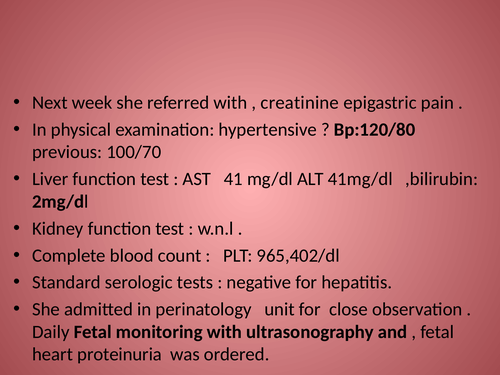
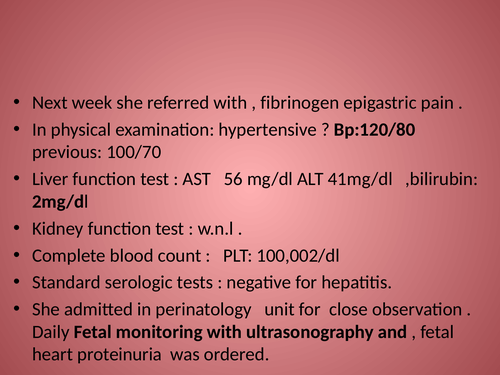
creatinine: creatinine -> fibrinogen
41: 41 -> 56
965,402/dl: 965,402/dl -> 100,002/dl
